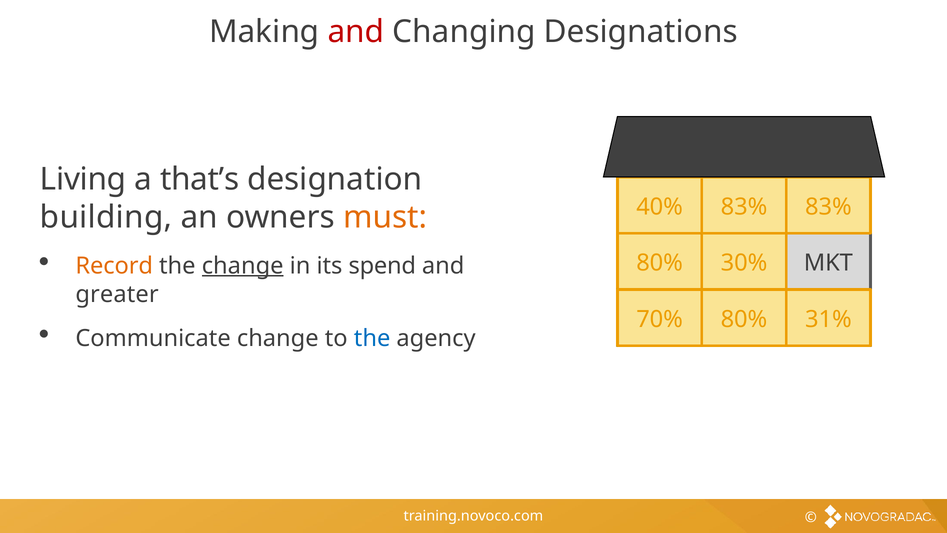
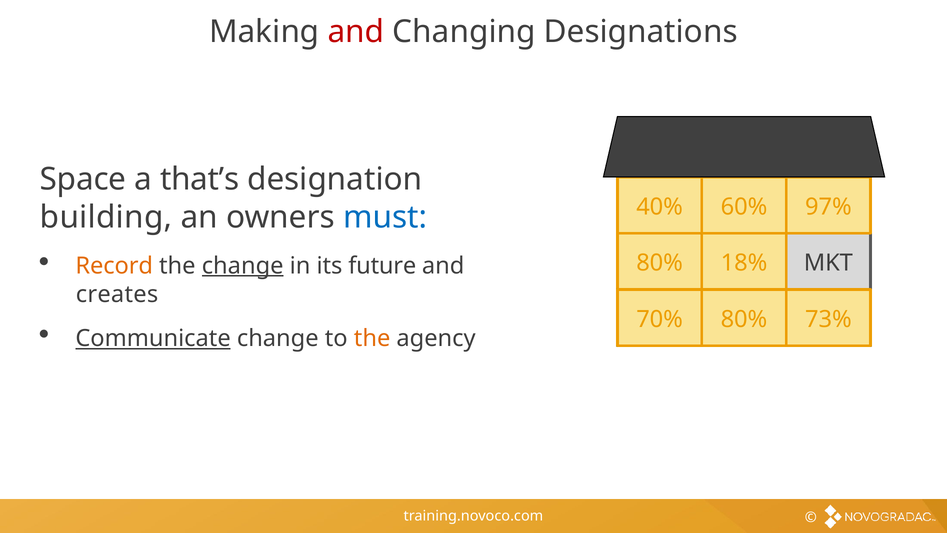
Living: Living -> Space
83% at (744, 207): 83% -> 60%
40% 83%: 83% -> 97%
must colour: orange -> blue
spend: spend -> future
30%: 30% -> 18%
greater: greater -> creates
31%: 31% -> 73%
Communicate underline: none -> present
the at (372, 338) colour: blue -> orange
